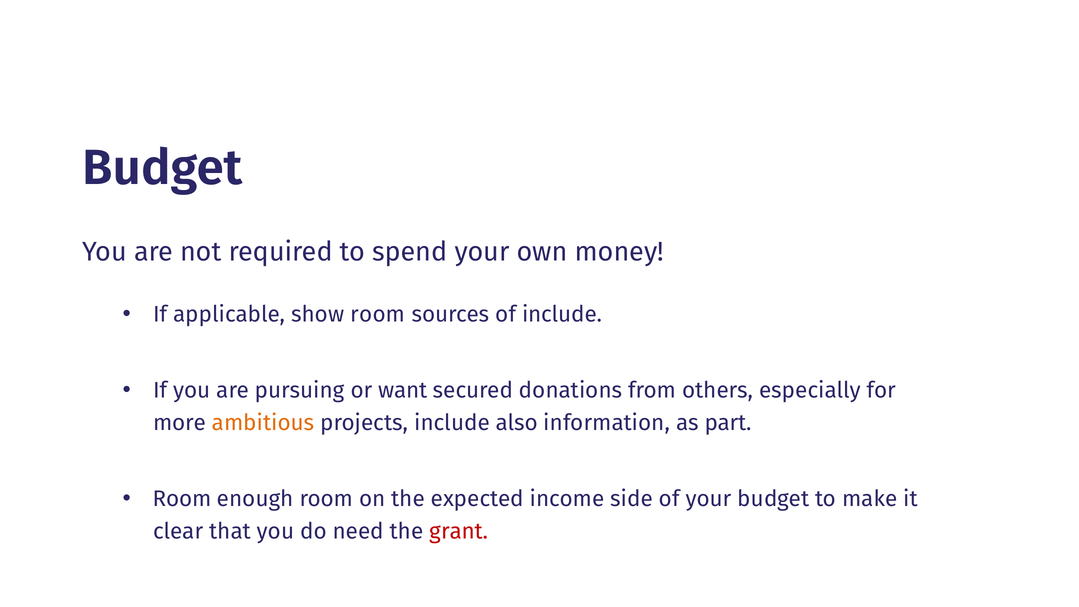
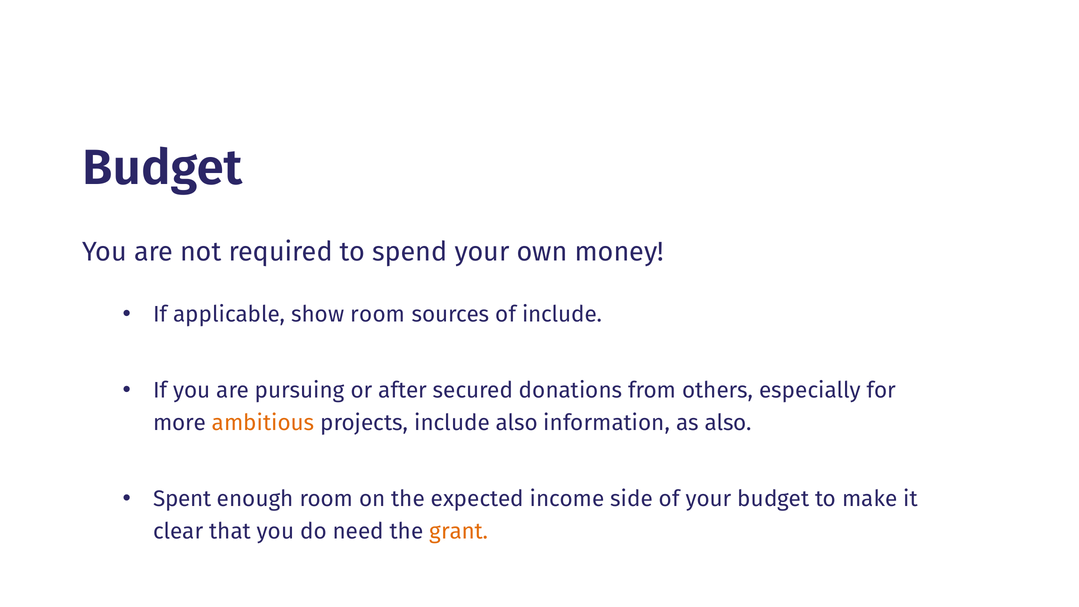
want: want -> after
as part: part -> also
Room at (182, 499): Room -> Spent
grant colour: red -> orange
